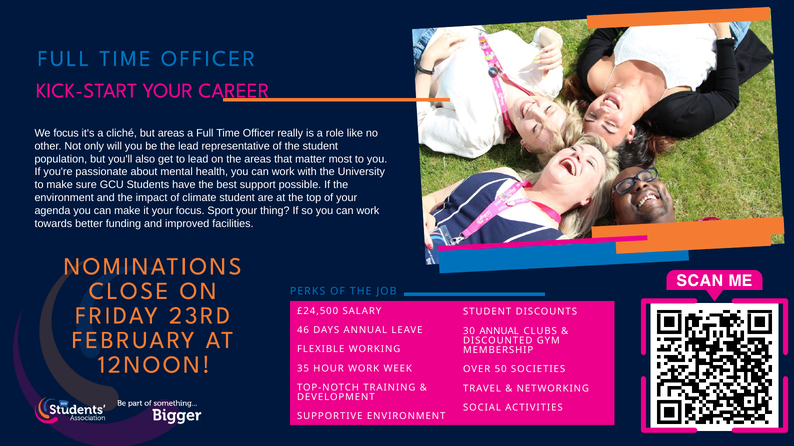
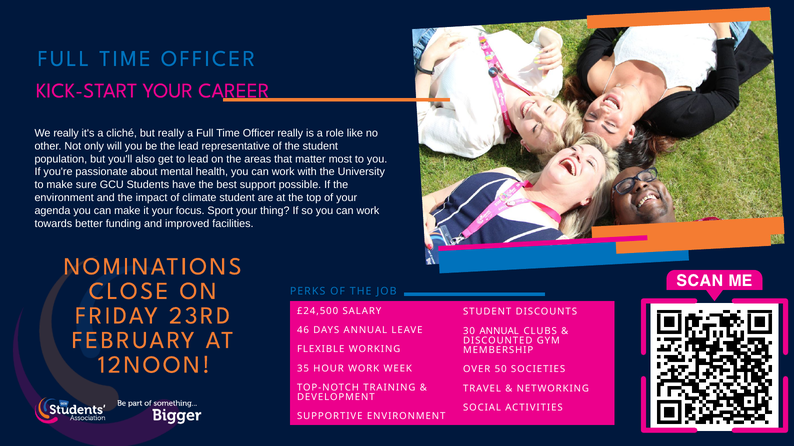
We focus: focus -> really
but areas: areas -> really
